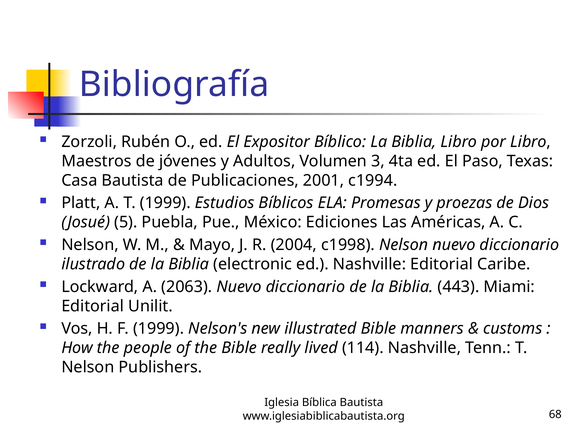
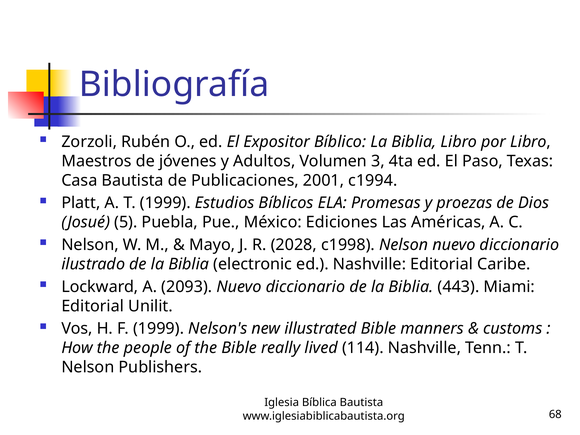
2004: 2004 -> 2028
2063: 2063 -> 2093
